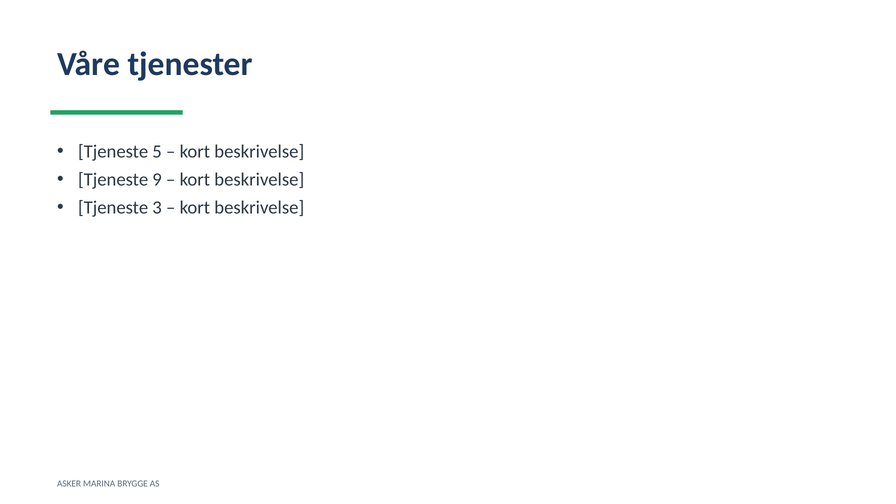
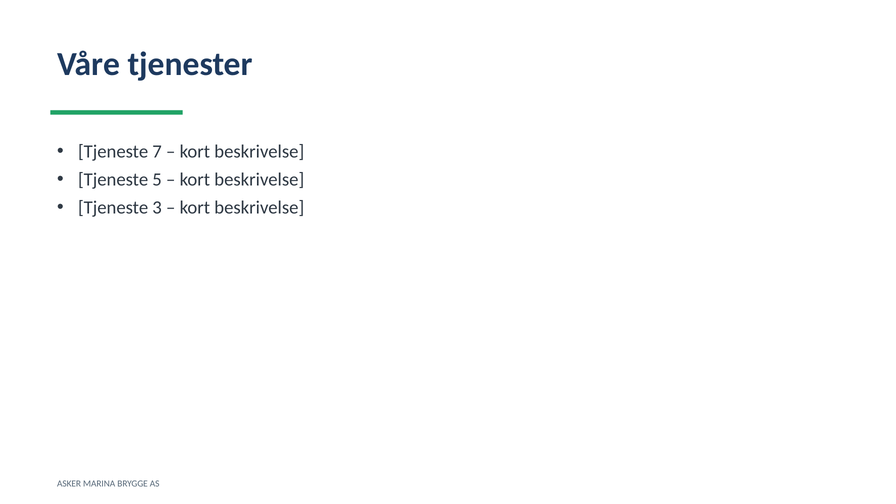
5: 5 -> 7
9: 9 -> 5
